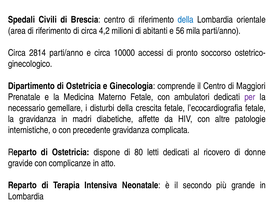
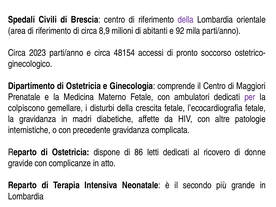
della at (186, 20) colour: blue -> purple
4,2: 4,2 -> 8,9
56: 56 -> 92
2814: 2814 -> 2023
10000: 10000 -> 48154
necessario: necessario -> colpiscono
80: 80 -> 86
